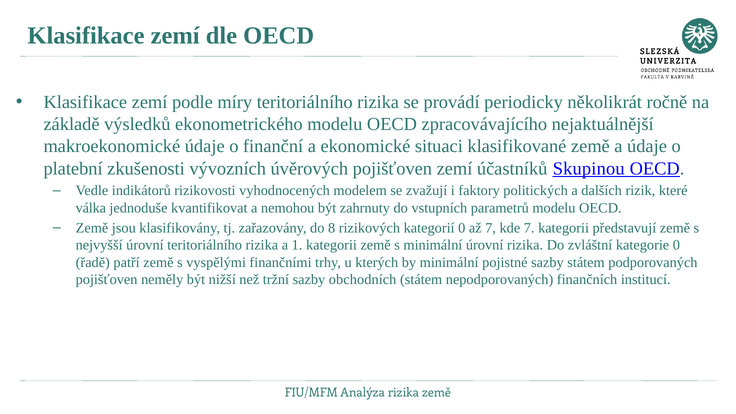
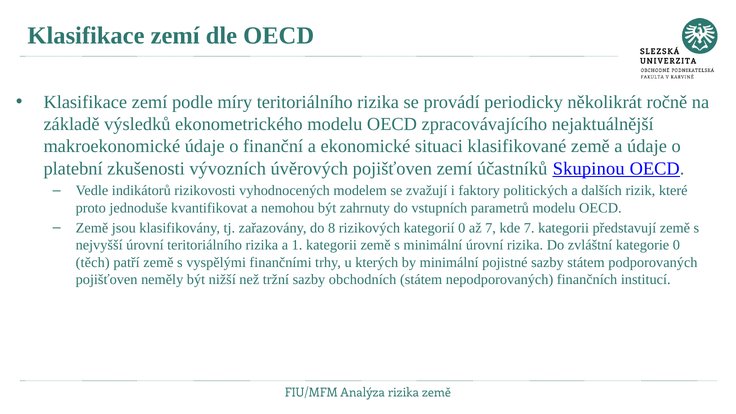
válka: válka -> proto
řadě: řadě -> těch
